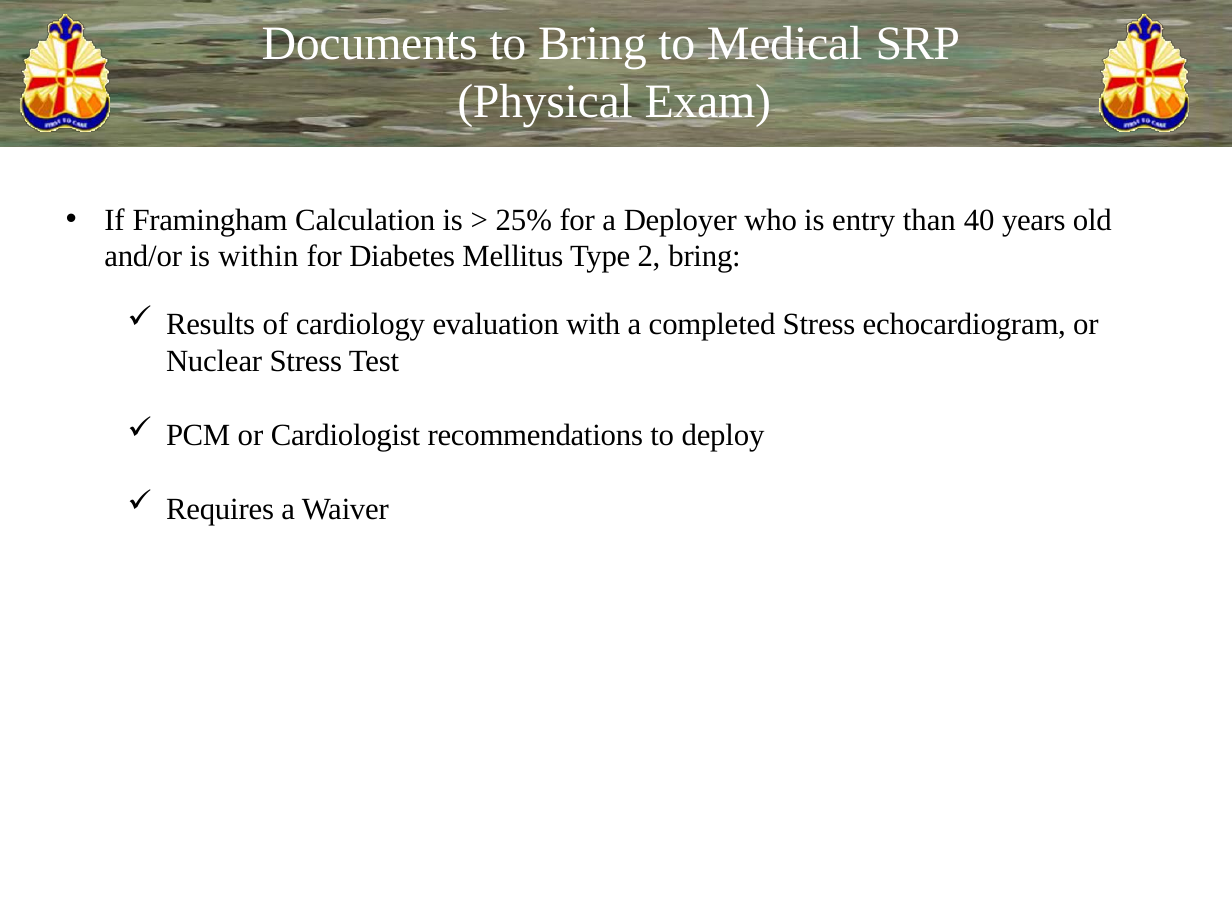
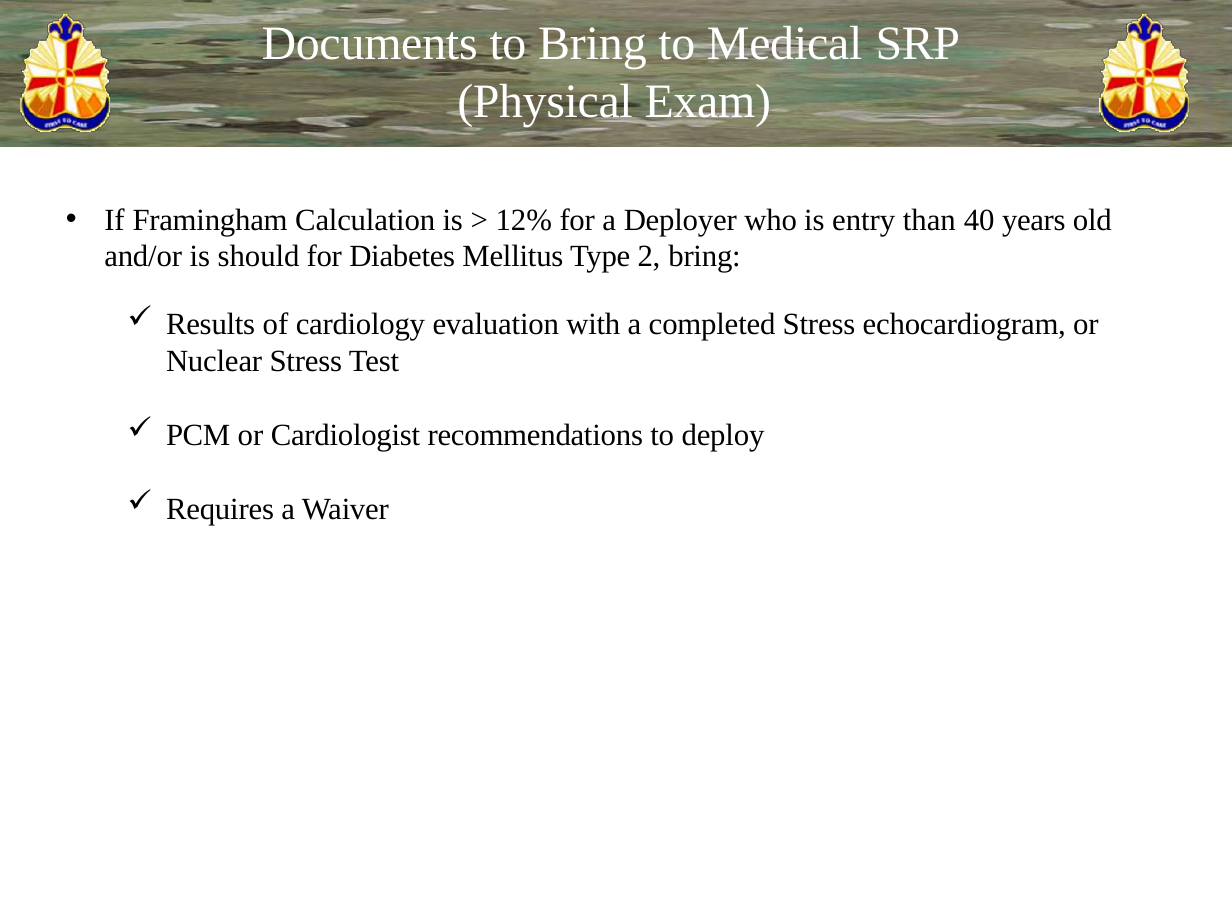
25%: 25% -> 12%
within: within -> should
